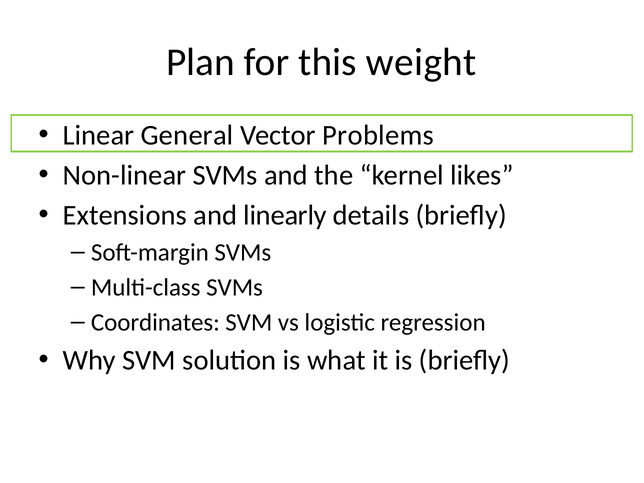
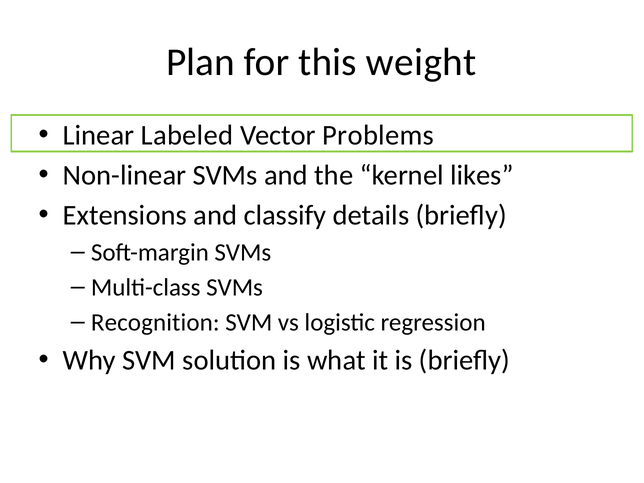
General: General -> Labeled
linearly: linearly -> classify
Coordinates: Coordinates -> Recognition
